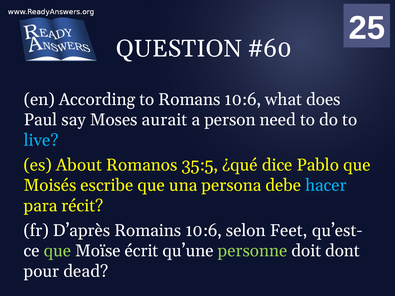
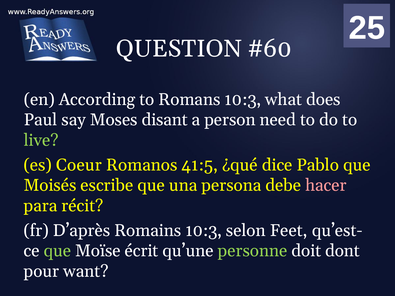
Romans 10:6: 10:6 -> 10:3
aurait: aurait -> disant
live colour: light blue -> light green
About: About -> Coeur
35:5: 35:5 -> 41:5
hacer colour: light blue -> pink
Romains 10:6: 10:6 -> 10:3
dead: dead -> want
